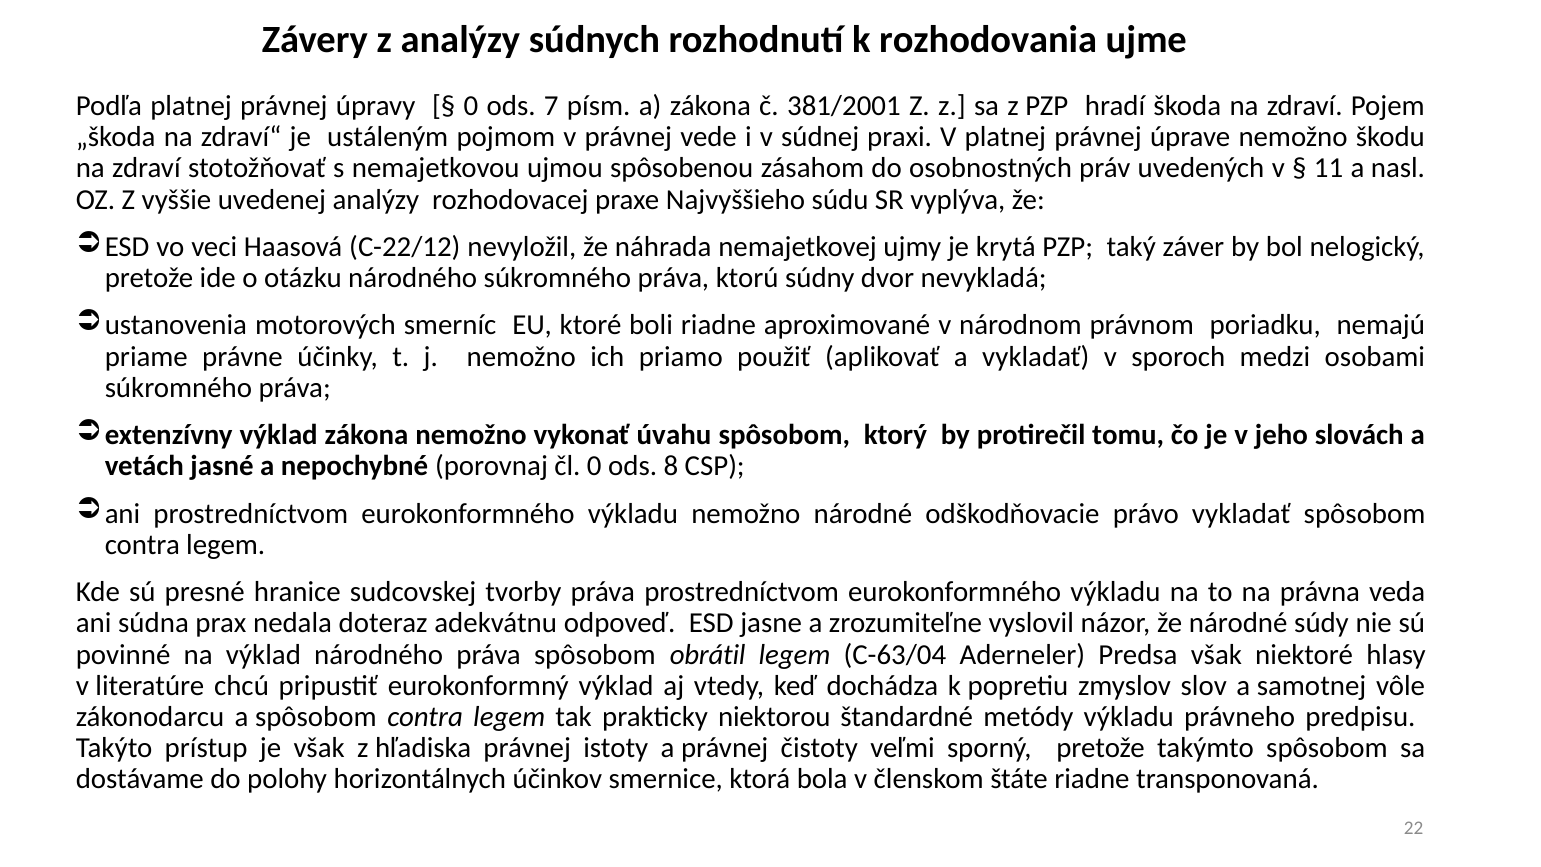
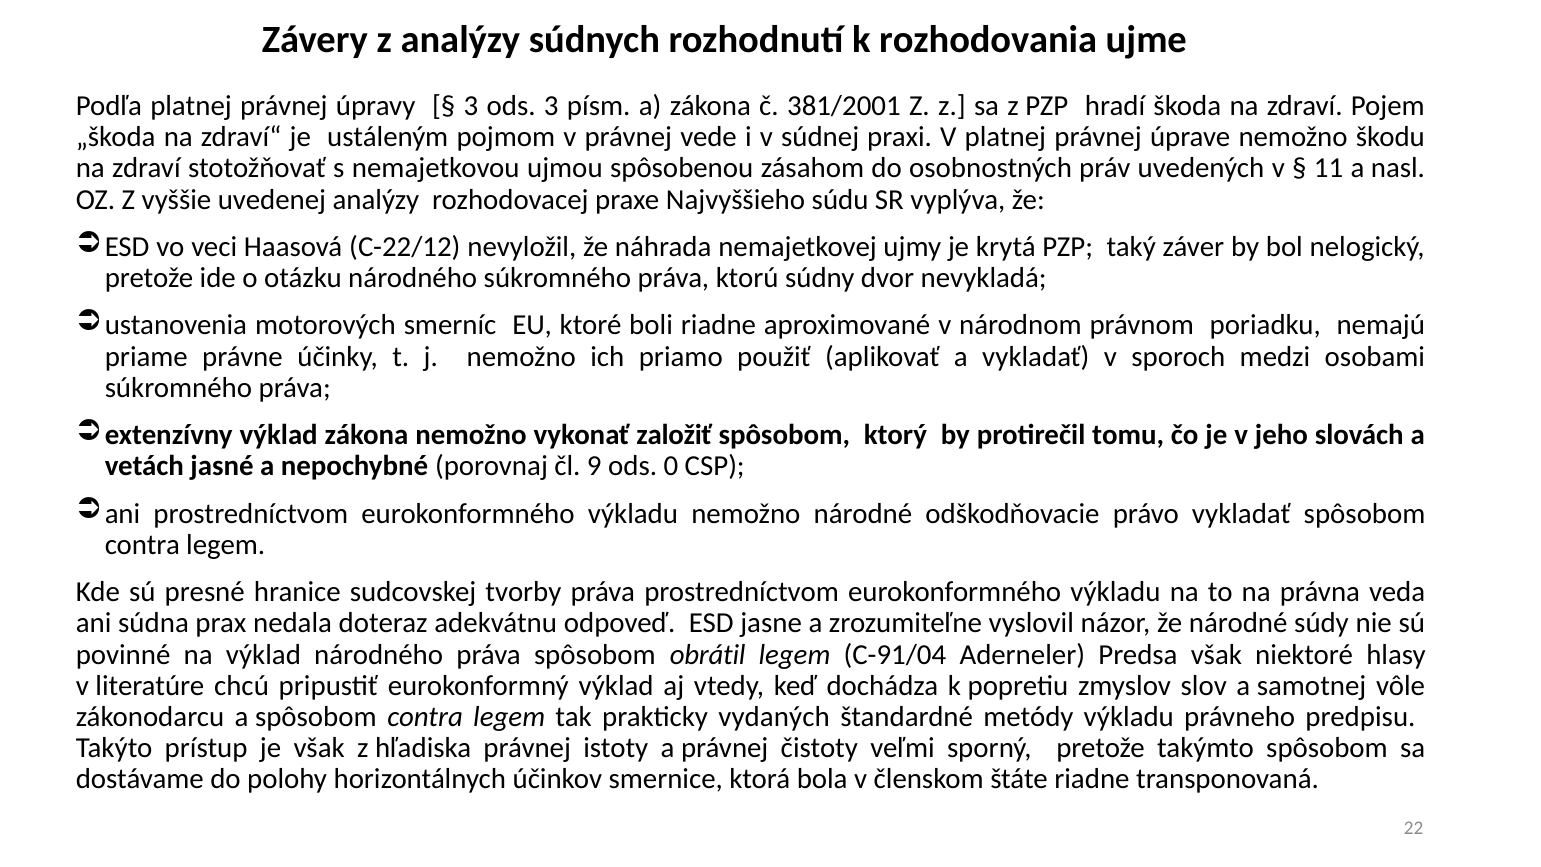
0 at (471, 106): 0 -> 3
ods 7: 7 -> 3
úvahu: úvahu -> založiť
čl 0: 0 -> 9
8: 8 -> 0
C-63/04: C-63/04 -> C-91/04
niektorou: niektorou -> vydaných
